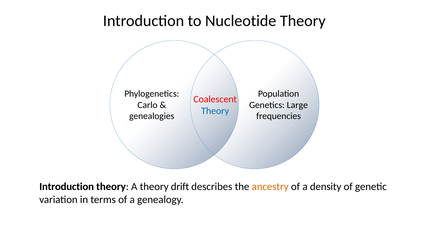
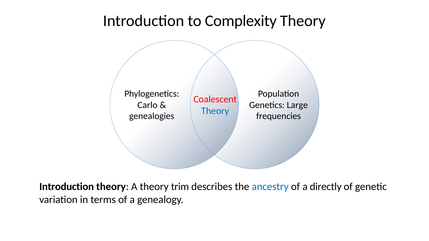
Nucleotide: Nucleotide -> Complexity
drift: drift -> trim
ancestry colour: orange -> blue
density: density -> directly
